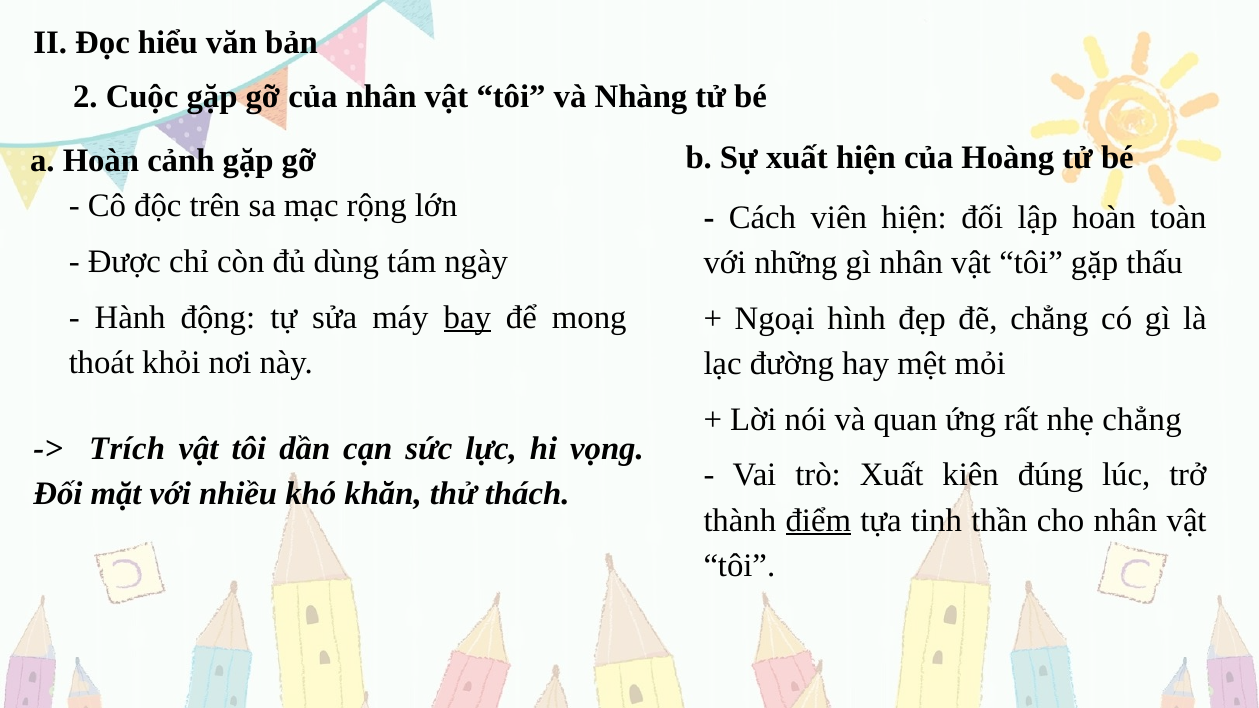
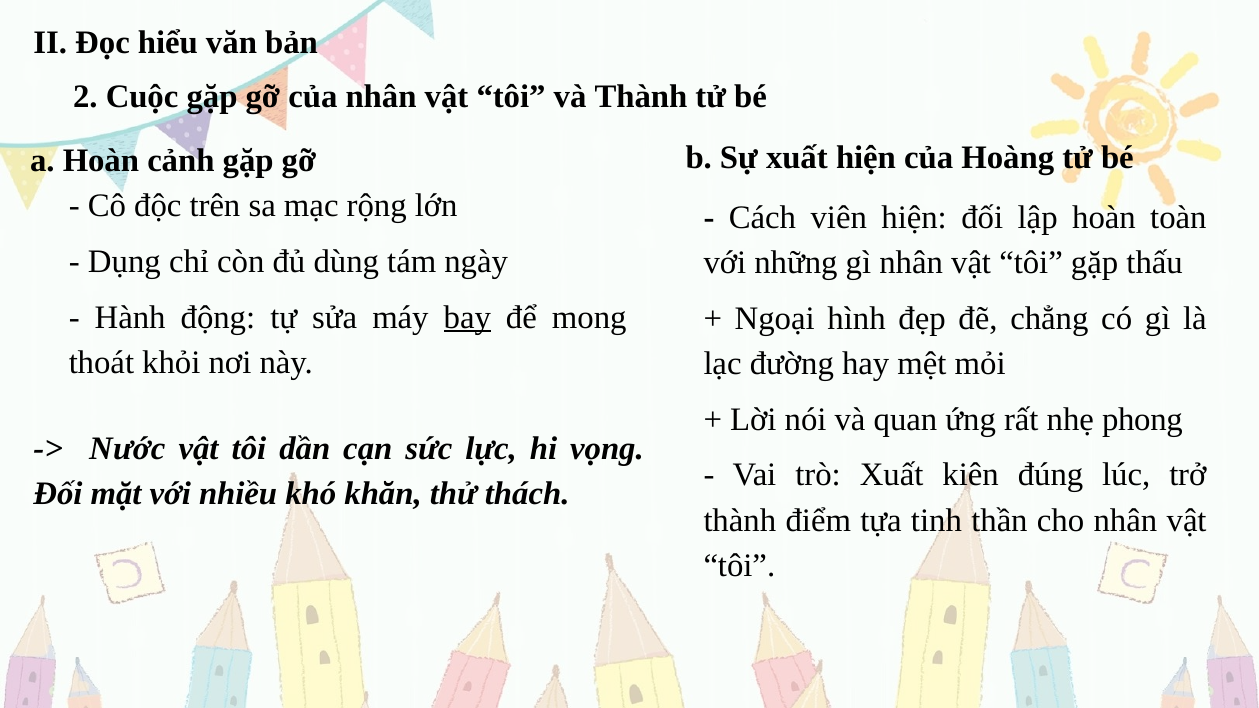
và Nhàng: Nhàng -> Thành
Được: Được -> Dụng
nhẹ chẳng: chẳng -> phong
Trích: Trích -> Nước
điểm underline: present -> none
